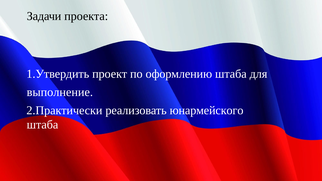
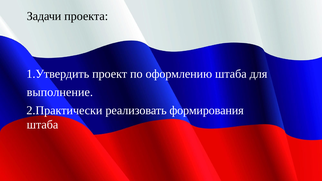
юнармейского: юнармейского -> формирования
